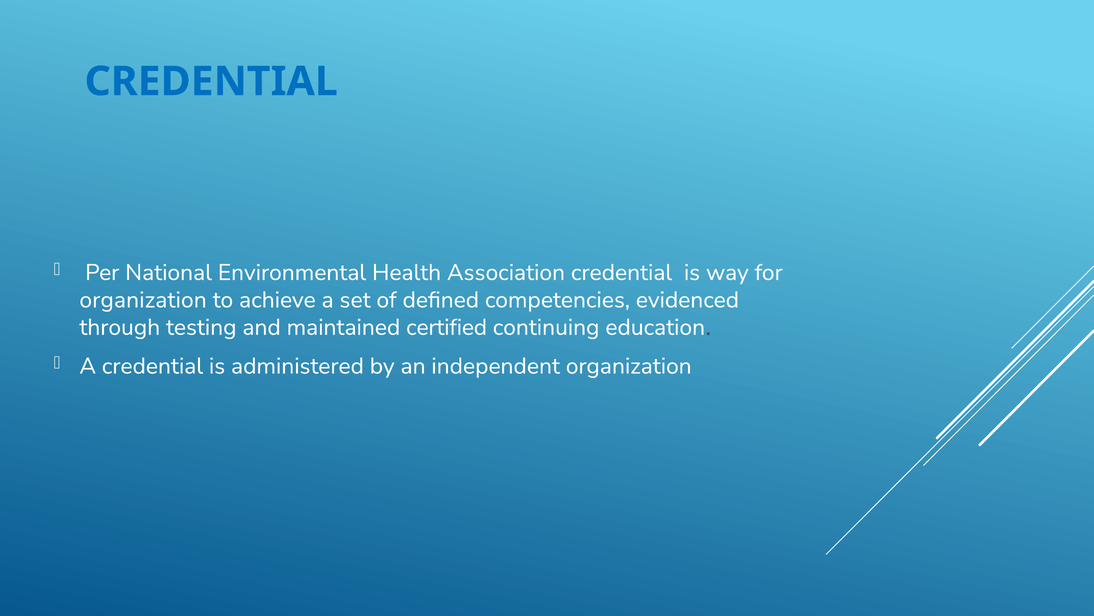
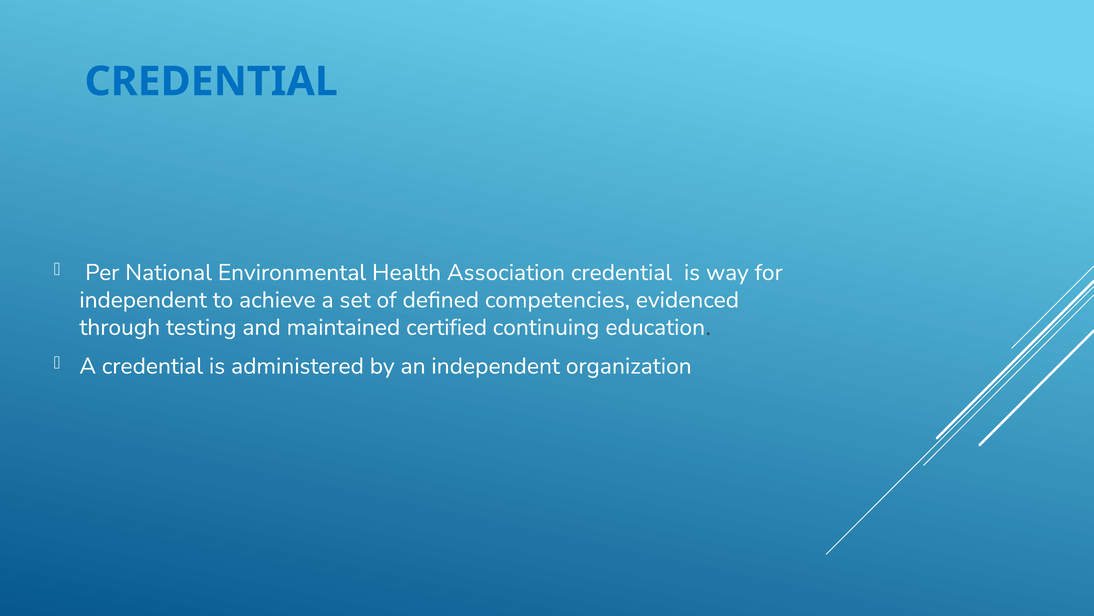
organization at (143, 300): organization -> independent
